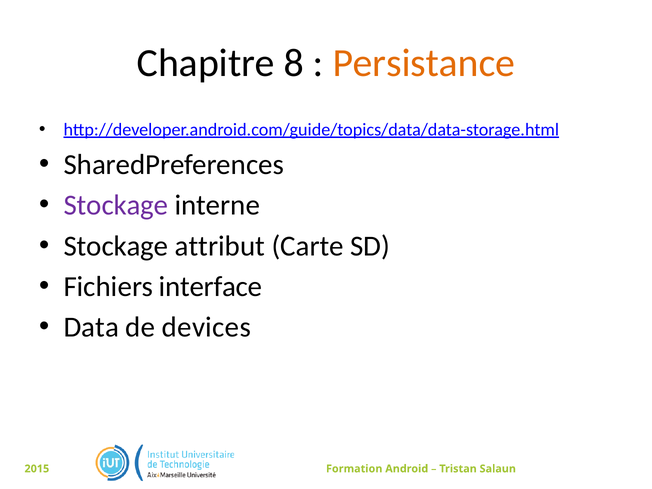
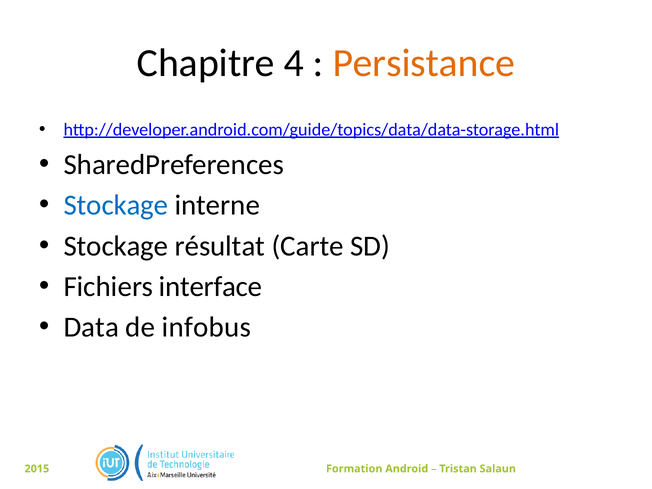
8: 8 -> 4
Stockage at (116, 205) colour: purple -> blue
attribut: attribut -> résultat
devices: devices -> infobus
